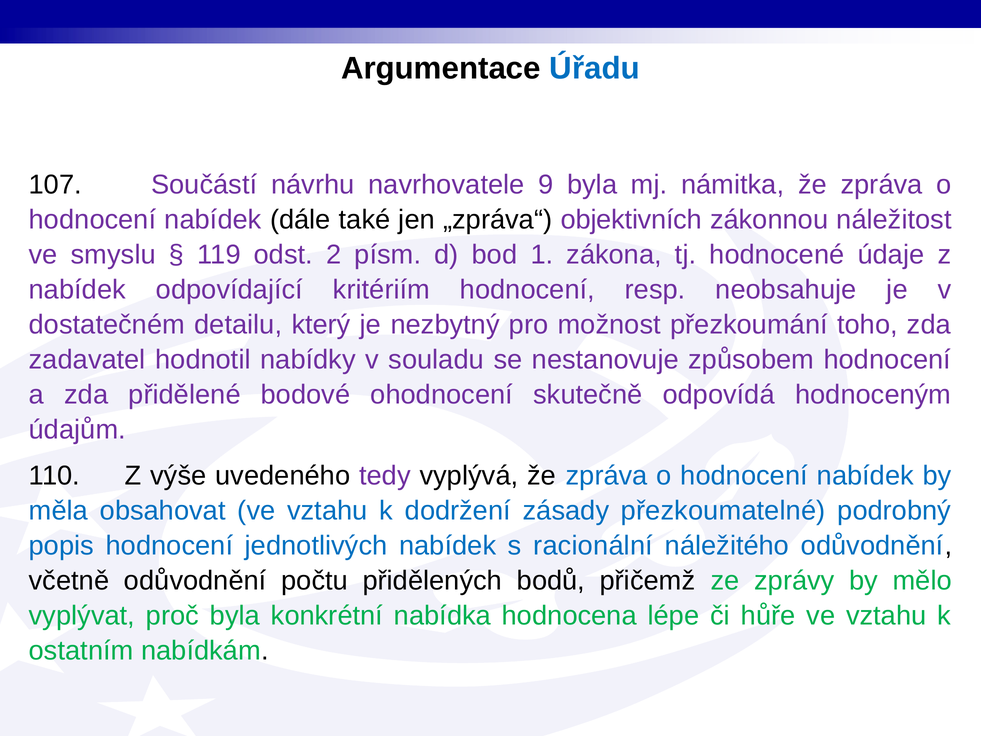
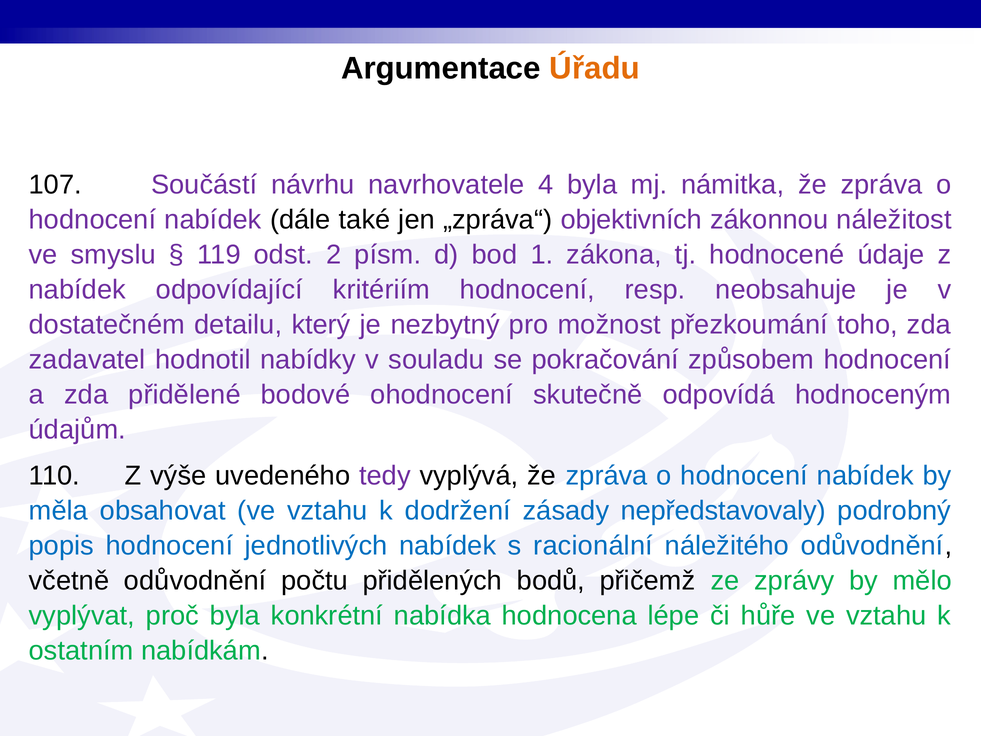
Úřadu colour: blue -> orange
9: 9 -> 4
nestanovuje: nestanovuje -> pokračování
přezkoumatelné: přezkoumatelné -> nepředstavovaly
